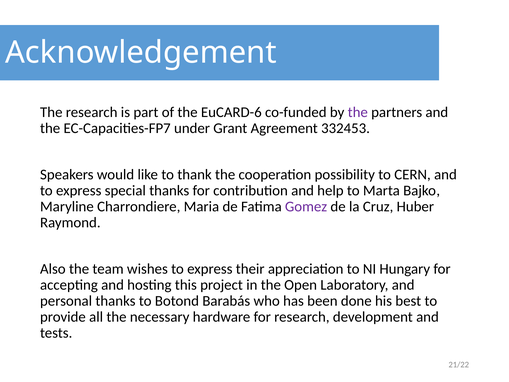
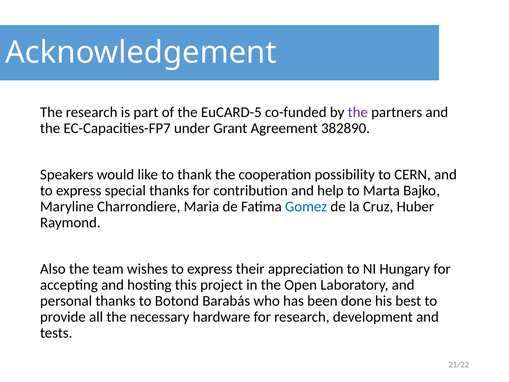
EuCARD-6: EuCARD-6 -> EuCARD-5
332453: 332453 -> 382890
Gomez colour: purple -> blue
